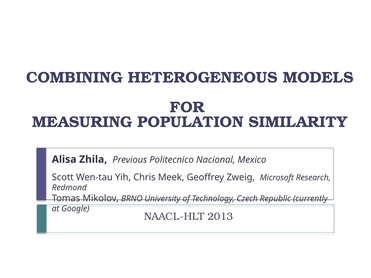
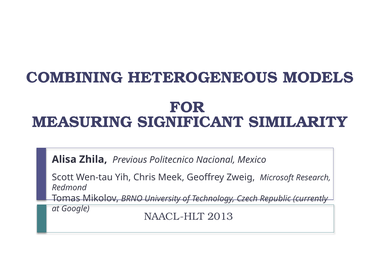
POPULATION: POPULATION -> SIGNIFICANT
